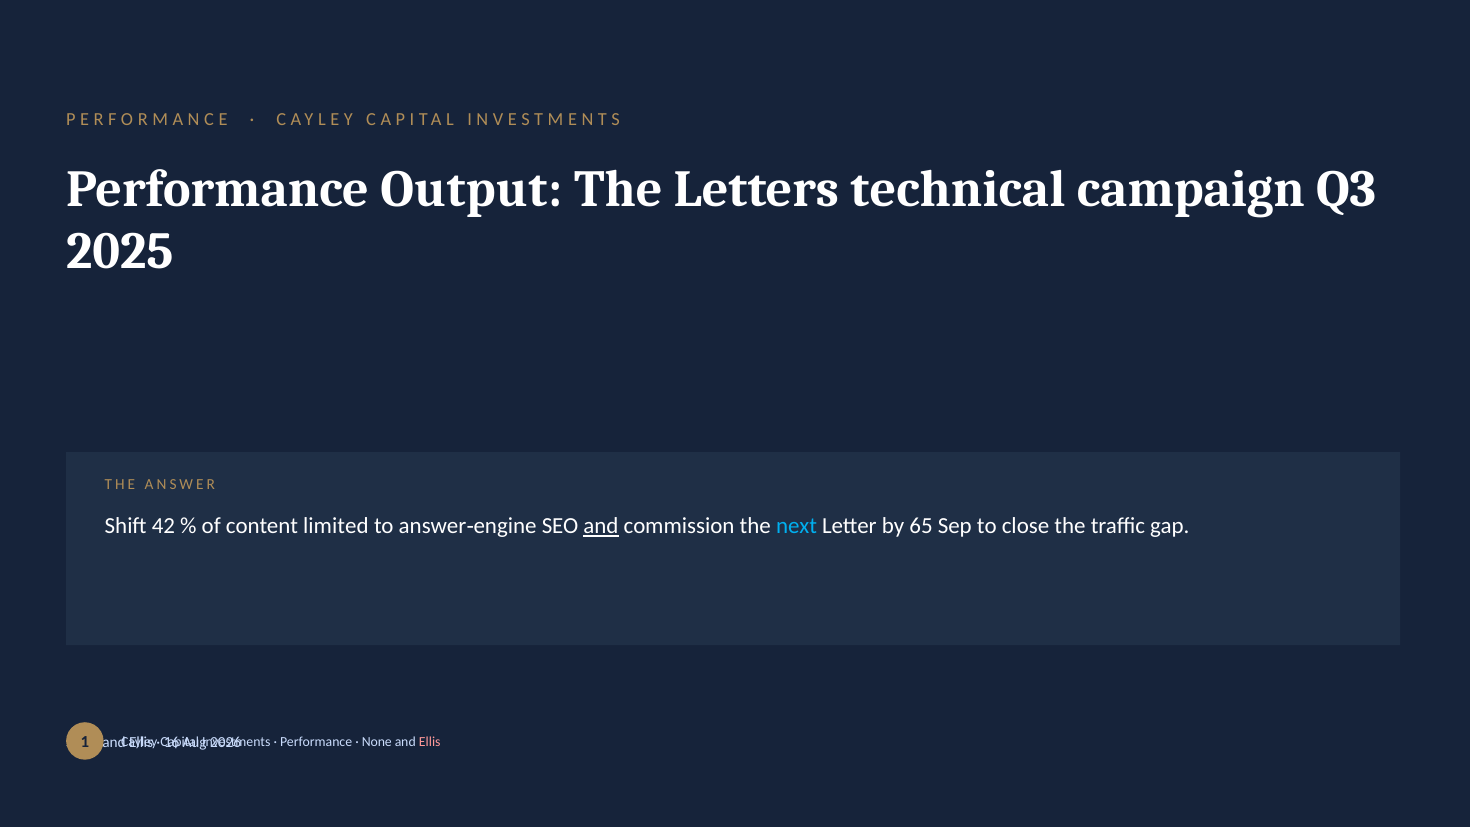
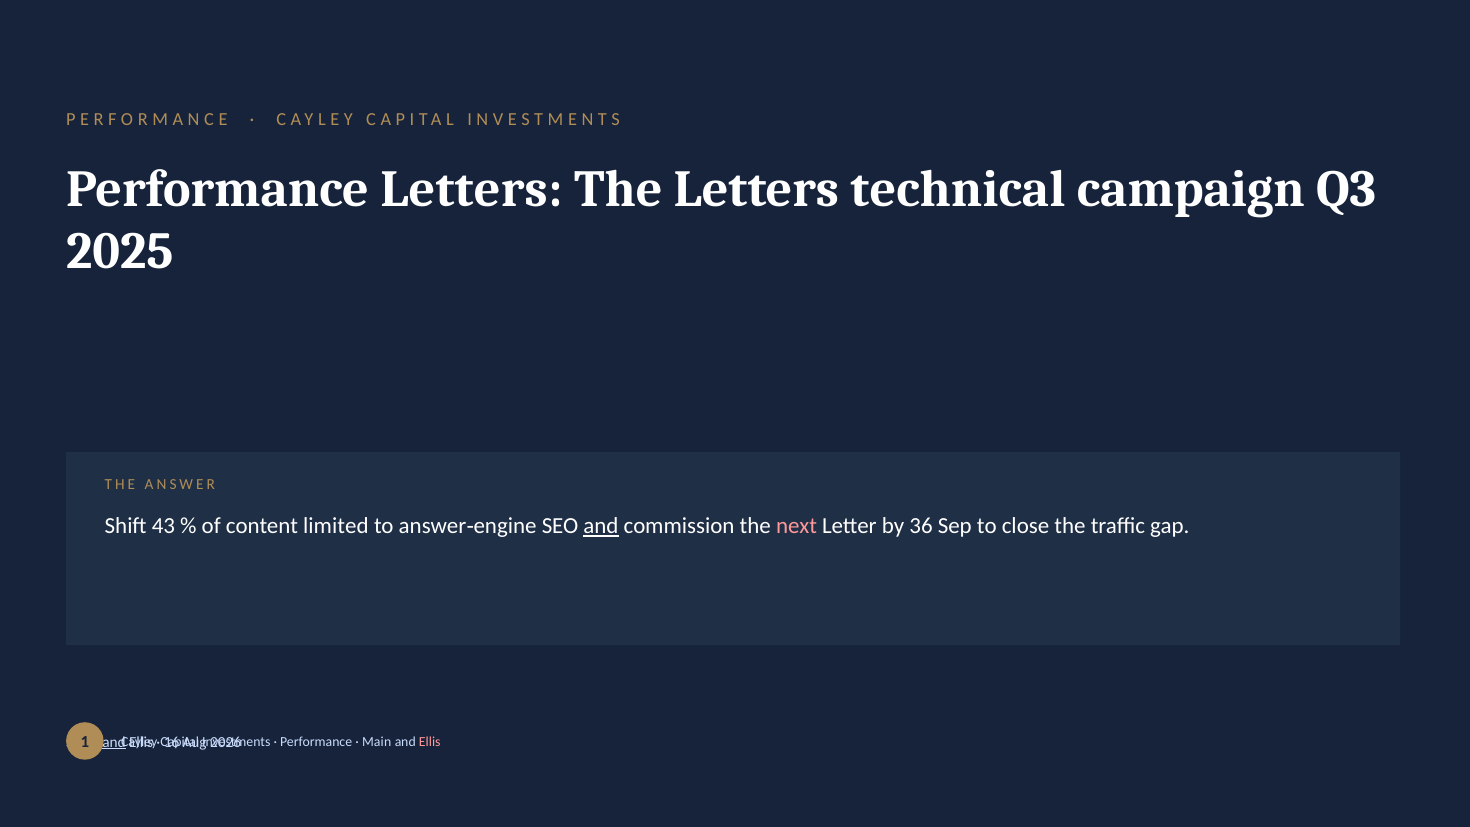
Performance Output: Output -> Letters
42: 42 -> 43
next colour: light blue -> pink
65: 65 -> 36
None: None -> Main
and at (114, 742) underline: none -> present
